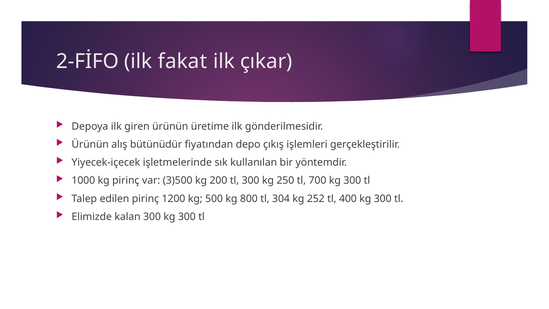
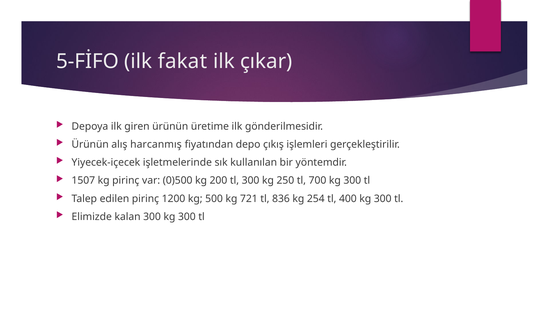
2-FİFO: 2-FİFO -> 5-FİFO
bütünüdür: bütünüdür -> harcanmış
1000: 1000 -> 1507
3)500: 3)500 -> 0)500
800: 800 -> 721
304: 304 -> 836
252: 252 -> 254
